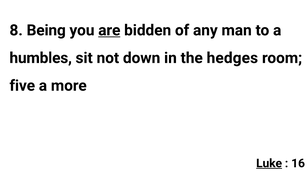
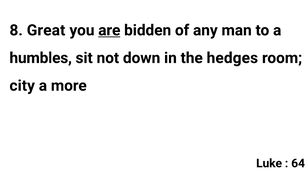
Being: Being -> Great
five: five -> city
Luke underline: present -> none
16: 16 -> 64
